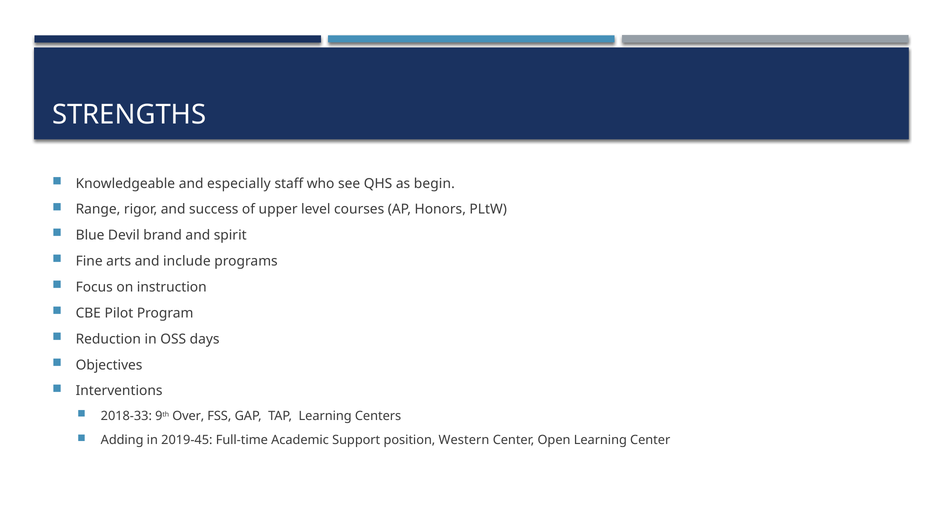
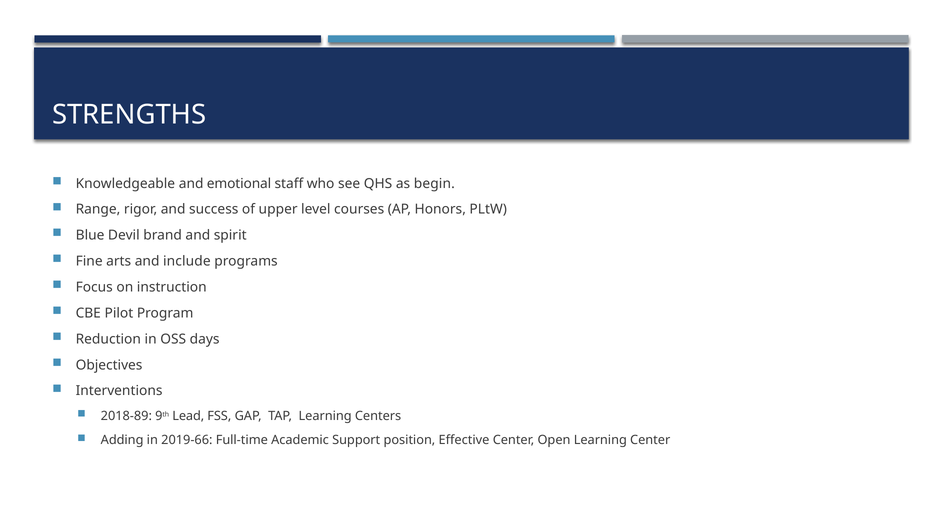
especially: especially -> emotional
2018-33: 2018-33 -> 2018-89
Over: Over -> Lead
2019-45: 2019-45 -> 2019-66
Western: Western -> Effective
